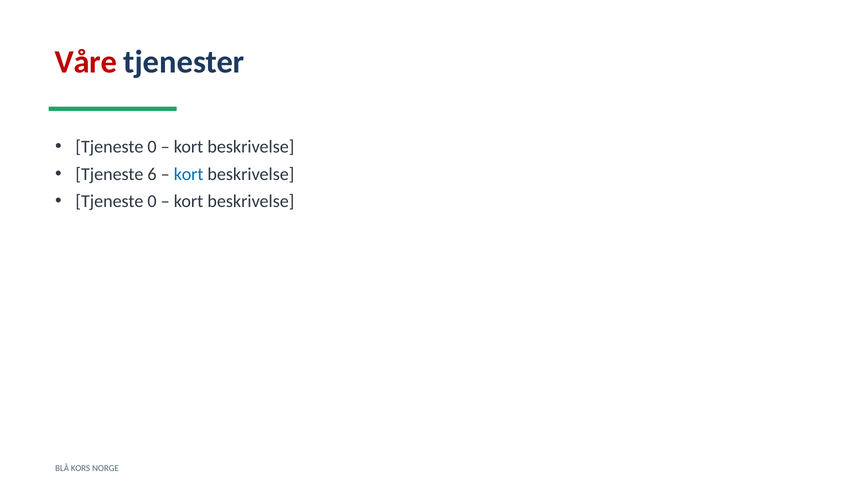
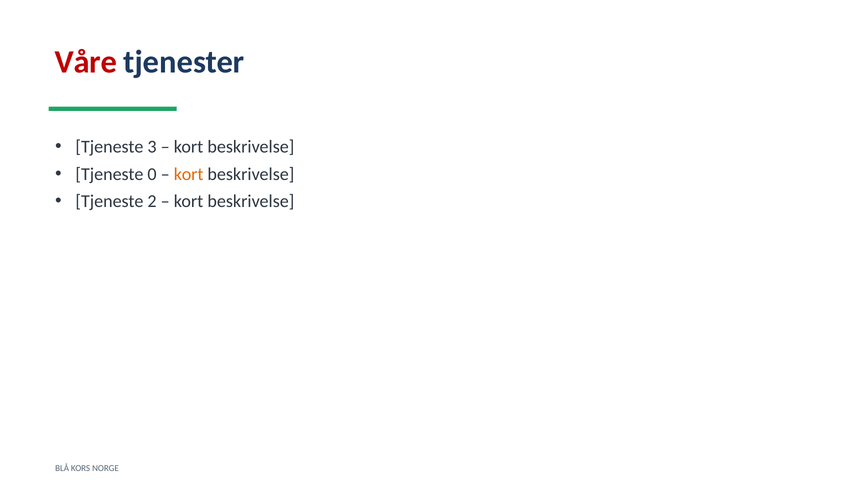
0 at (152, 147): 0 -> 3
6: 6 -> 0
kort at (189, 174) colour: blue -> orange
0 at (152, 201): 0 -> 2
